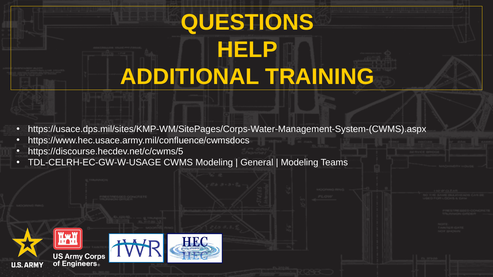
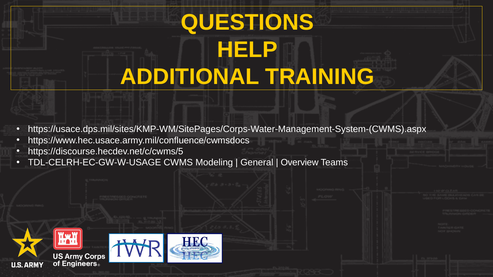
Modeling at (300, 163): Modeling -> Overview
